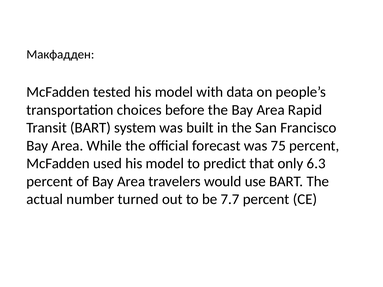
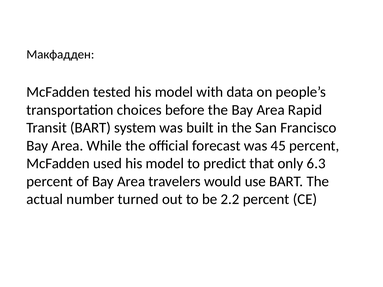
75: 75 -> 45
7.7: 7.7 -> 2.2
